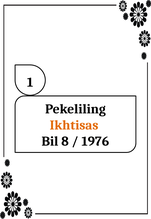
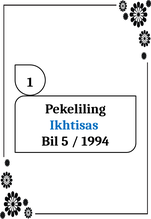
Ikhtisas colour: orange -> blue
8: 8 -> 5
1976: 1976 -> 1994
